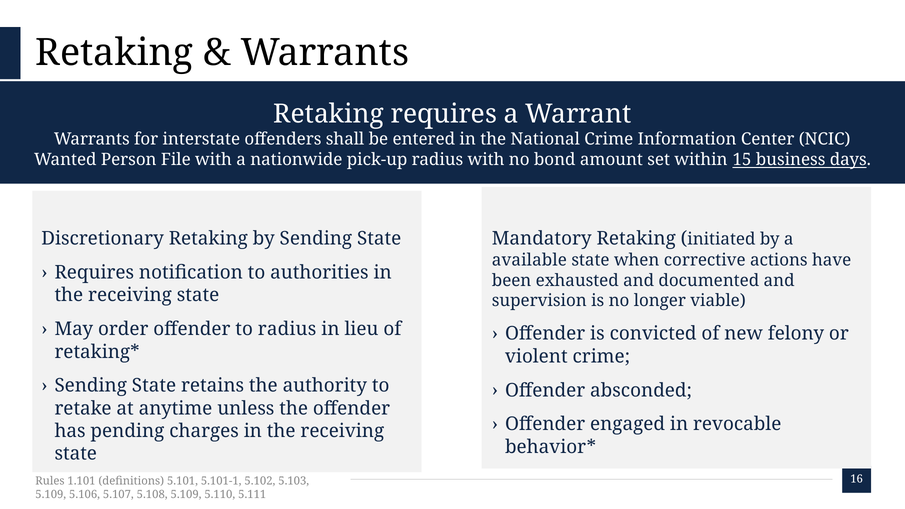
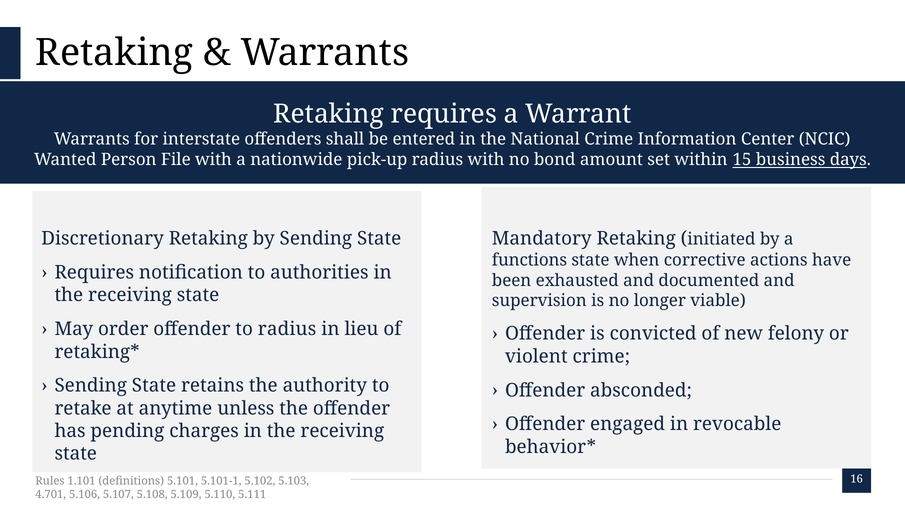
available: available -> functions
5.109 at (51, 495): 5.109 -> 4.701
